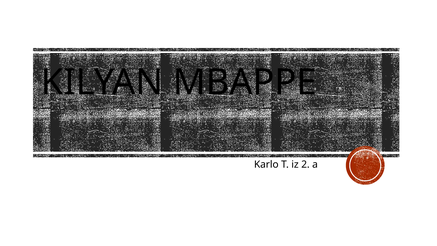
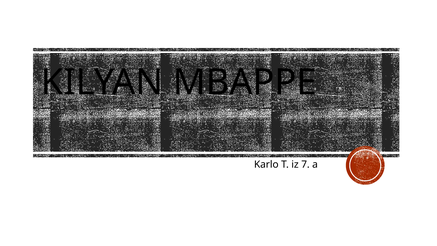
2: 2 -> 7
